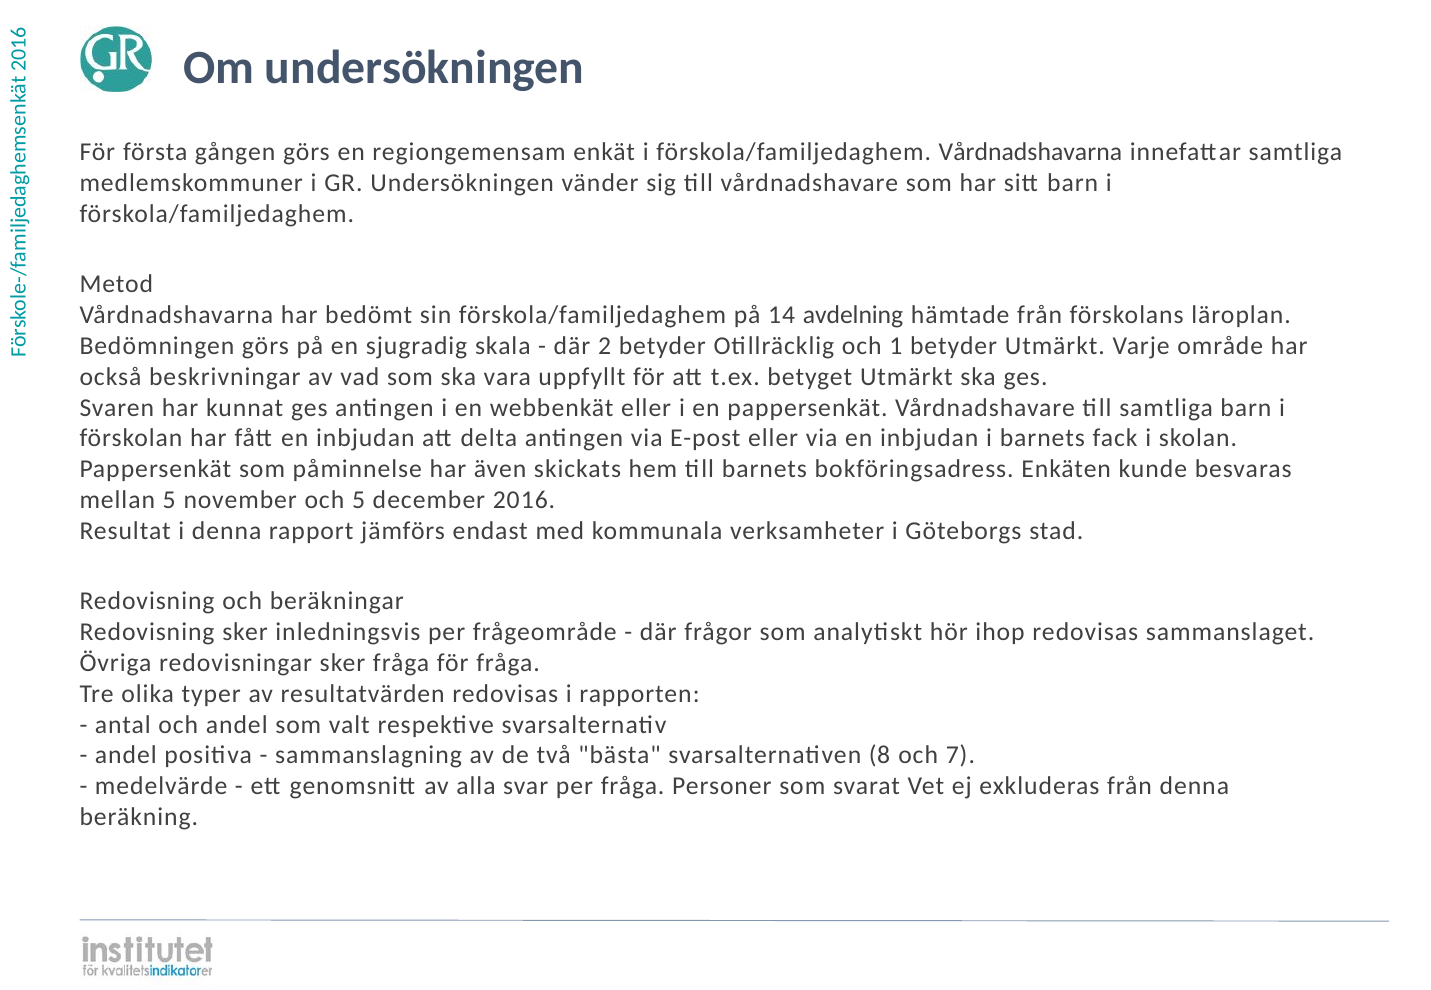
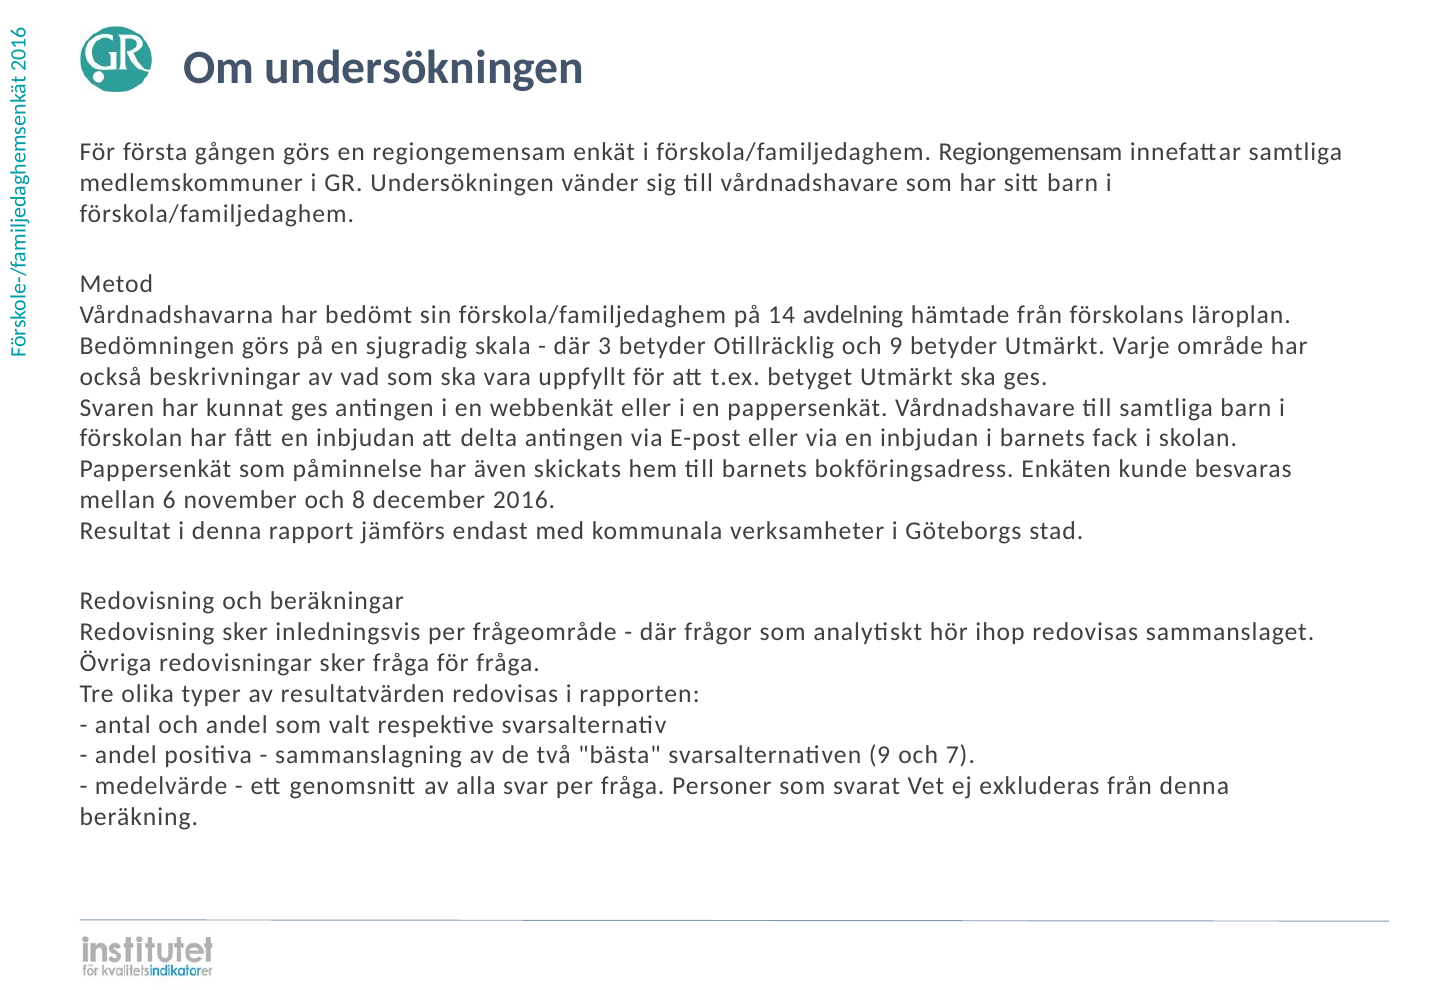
förskola/familjedaghem Vårdnadshavarna: Vårdnadshavarna -> Regiongemensam
där 2: 2 -> 3
och 1: 1 -> 9
mellan 5: 5 -> 6
och 5: 5 -> 8
svarsalternativen 8: 8 -> 9
